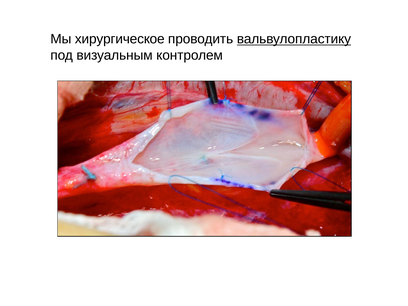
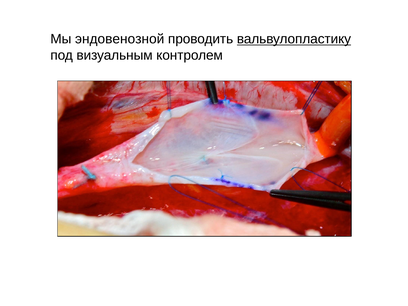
хирургическое: хирургическое -> эндовенозной
